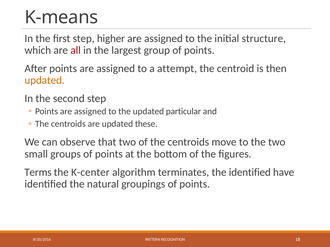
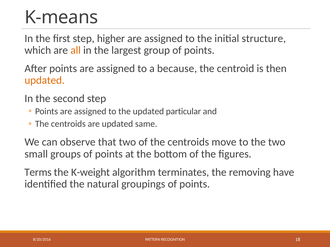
all colour: red -> orange
attempt: attempt -> because
these: these -> same
K-center: K-center -> K-weight
the identified: identified -> removing
